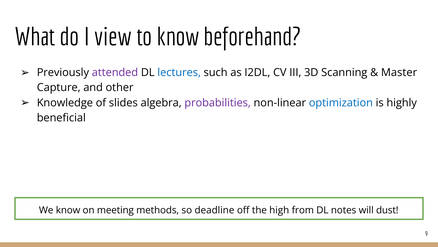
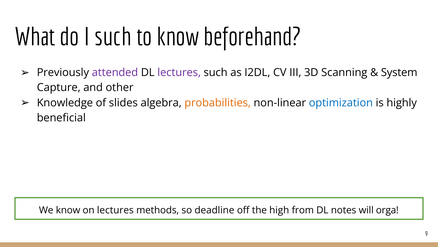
I view: view -> such
lectures at (179, 72) colour: blue -> purple
Master: Master -> System
probabilities colour: purple -> orange
on meeting: meeting -> lectures
dust: dust -> orga
